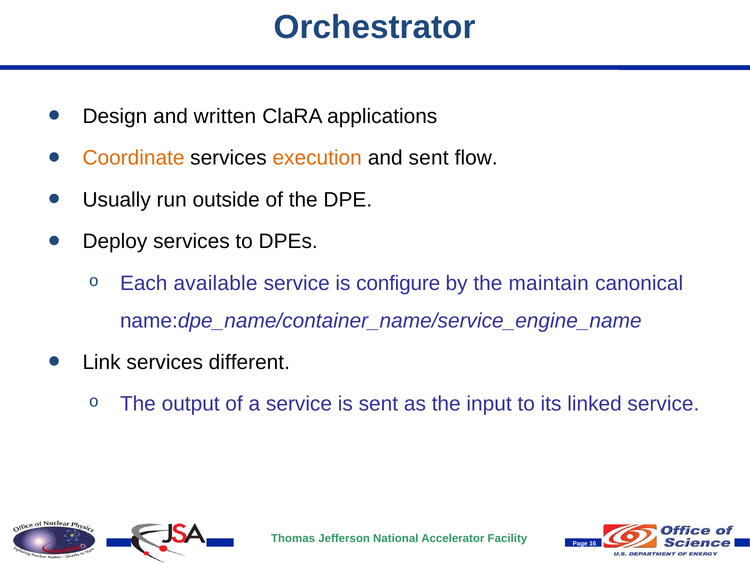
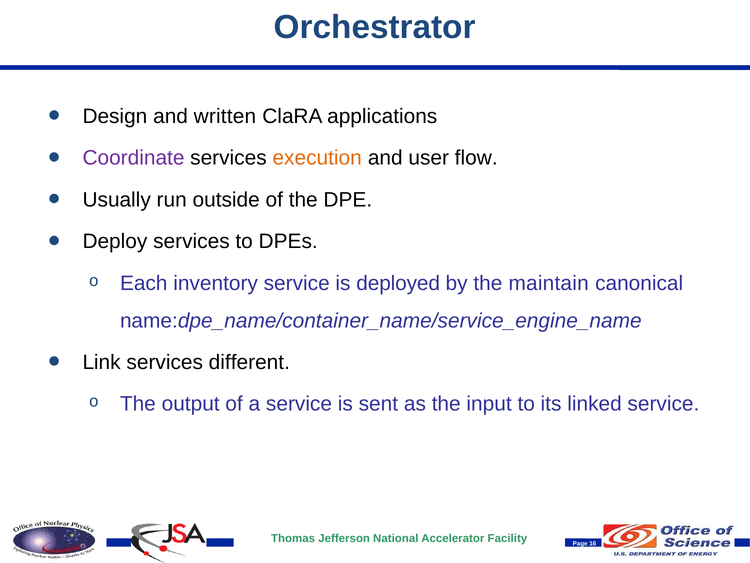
Coordinate colour: orange -> purple
and sent: sent -> user
available: available -> inventory
configure: configure -> deployed
